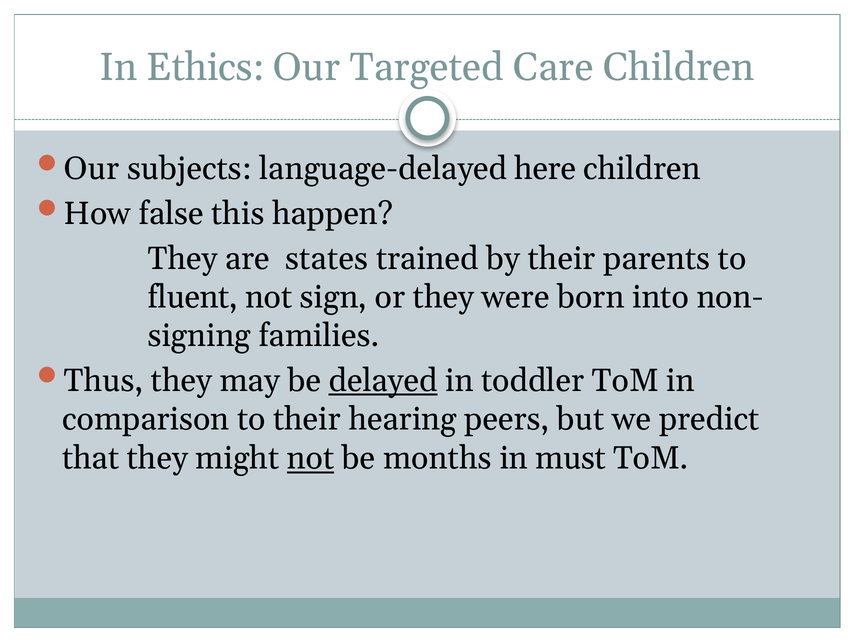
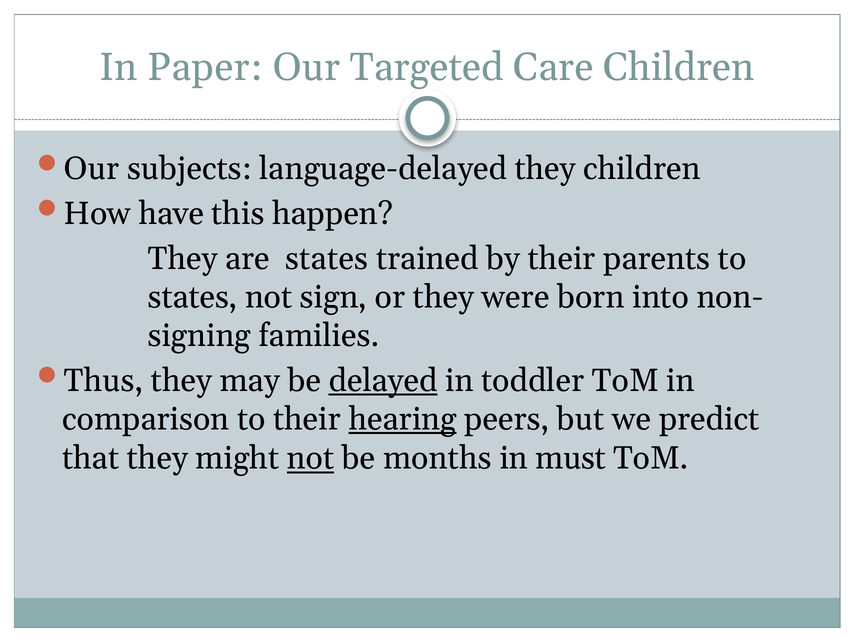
Ethics: Ethics -> Paper
language-delayed here: here -> they
false: false -> have
fluent at (193, 297): fluent -> states
hearing underline: none -> present
